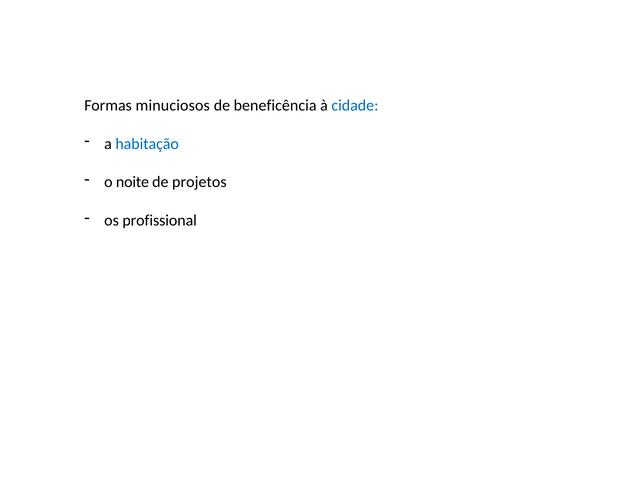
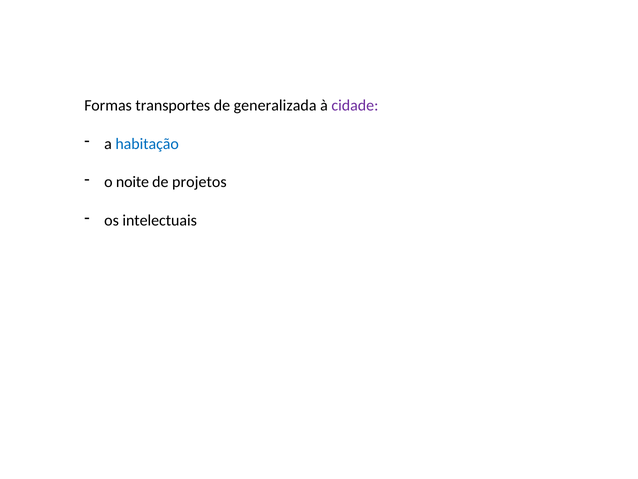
minuciosos: minuciosos -> transportes
beneficência: beneficência -> generalizada
cidade colour: blue -> purple
profissional: profissional -> intelectuais
